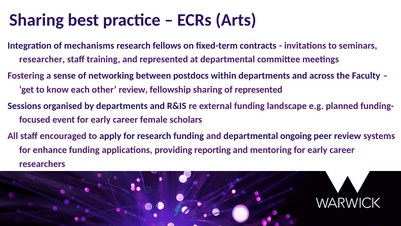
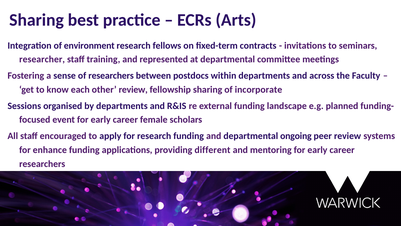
mechanisms: mechanisms -> environment
of networking: networking -> researchers
of represented: represented -> incorporate
reporting: reporting -> different
